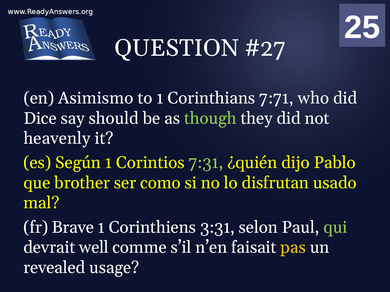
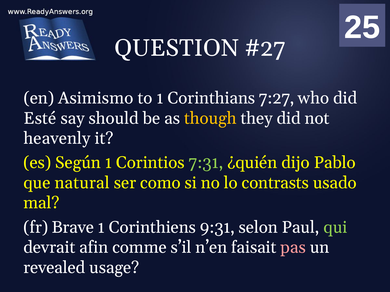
7:71: 7:71 -> 7:27
Dice: Dice -> Esté
though colour: light green -> yellow
brother: brother -> natural
disfrutan: disfrutan -> contrasts
3:31: 3:31 -> 9:31
well: well -> afin
pas colour: yellow -> pink
